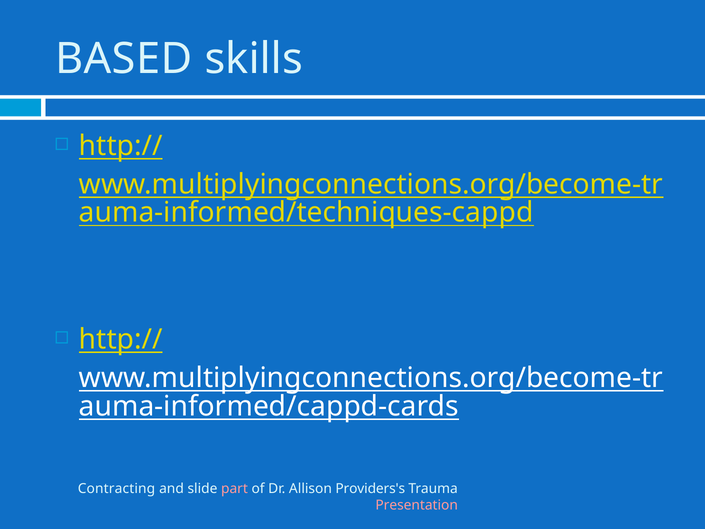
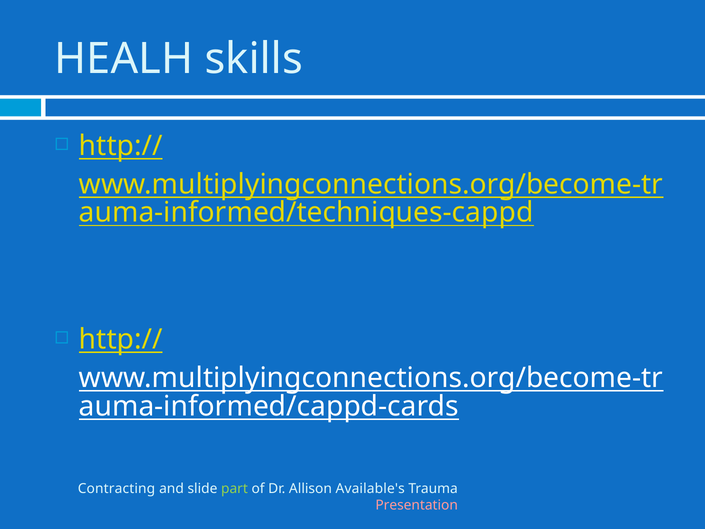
BASED: BASED -> HEALH
part colour: pink -> light green
Providers's: Providers's -> Available's
